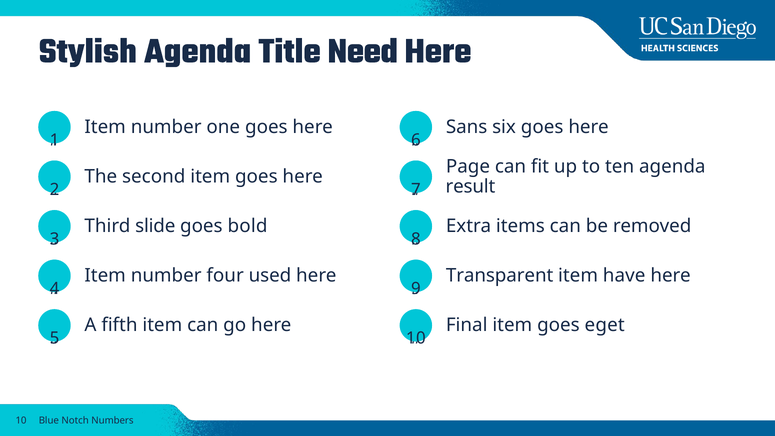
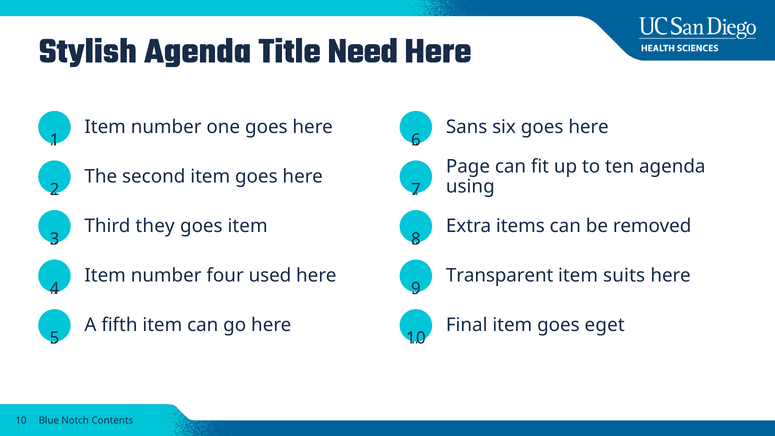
result: result -> using
slide: slide -> they
goes bold: bold -> item
have: have -> suits
Numbers: Numbers -> Contents
